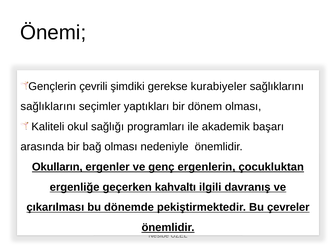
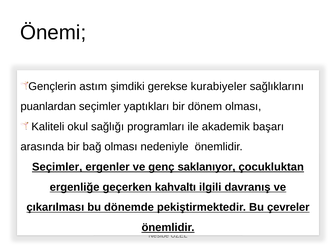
çevrili: çevrili -> astım
sağlıklarını at (48, 106): sağlıklarını -> puanlardan
Okulların at (57, 167): Okulların -> Seçimler
ergenlerin: ergenlerin -> saklanıyor
